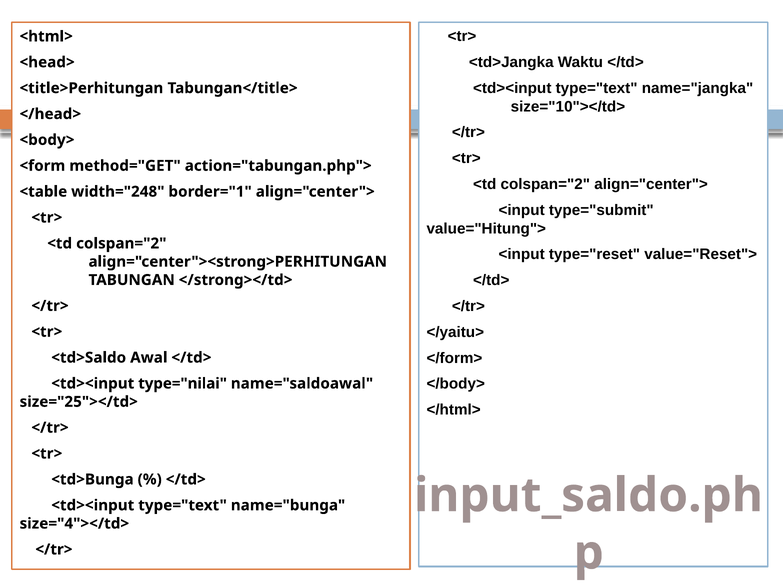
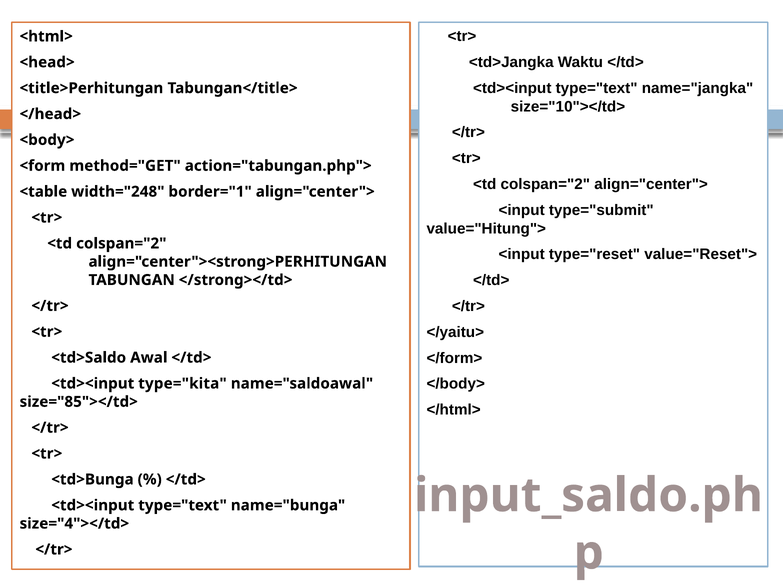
type="nilai: type="nilai -> type="kita
size="25"></td>: size="25"></td> -> size="85"></td>
